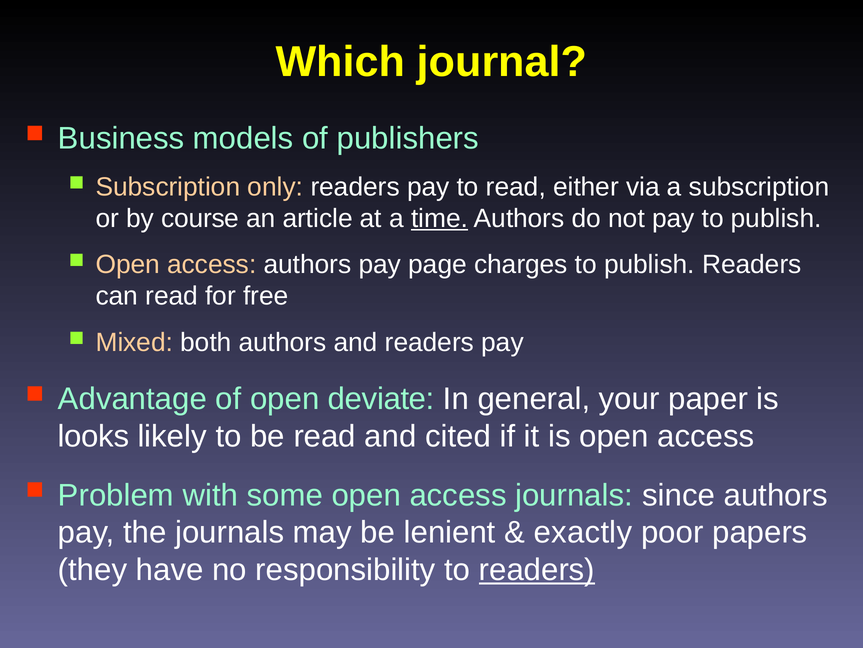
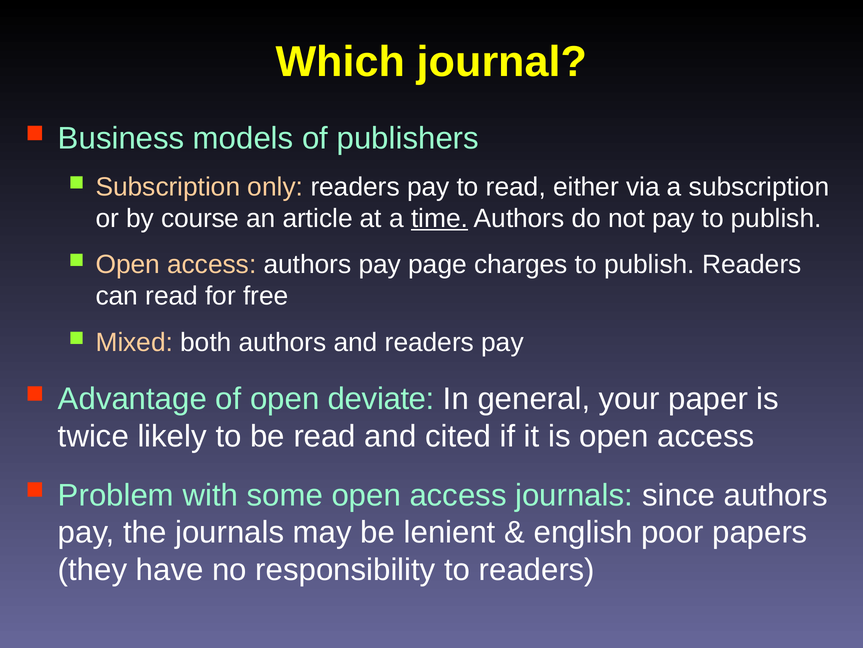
looks: looks -> twice
exactly: exactly -> english
readers at (537, 569) underline: present -> none
